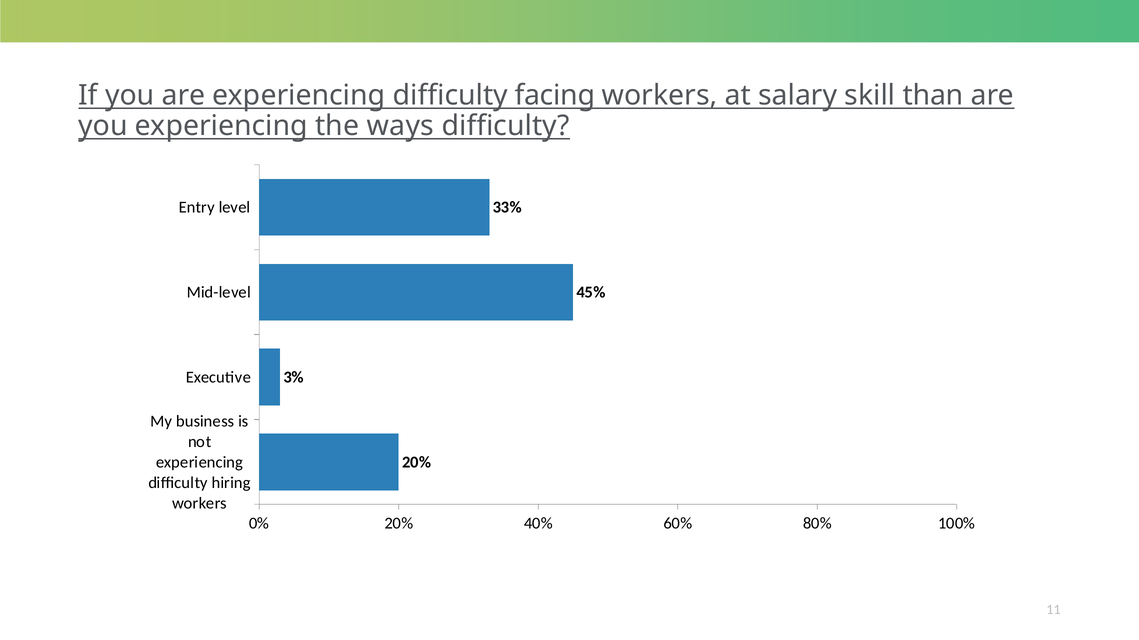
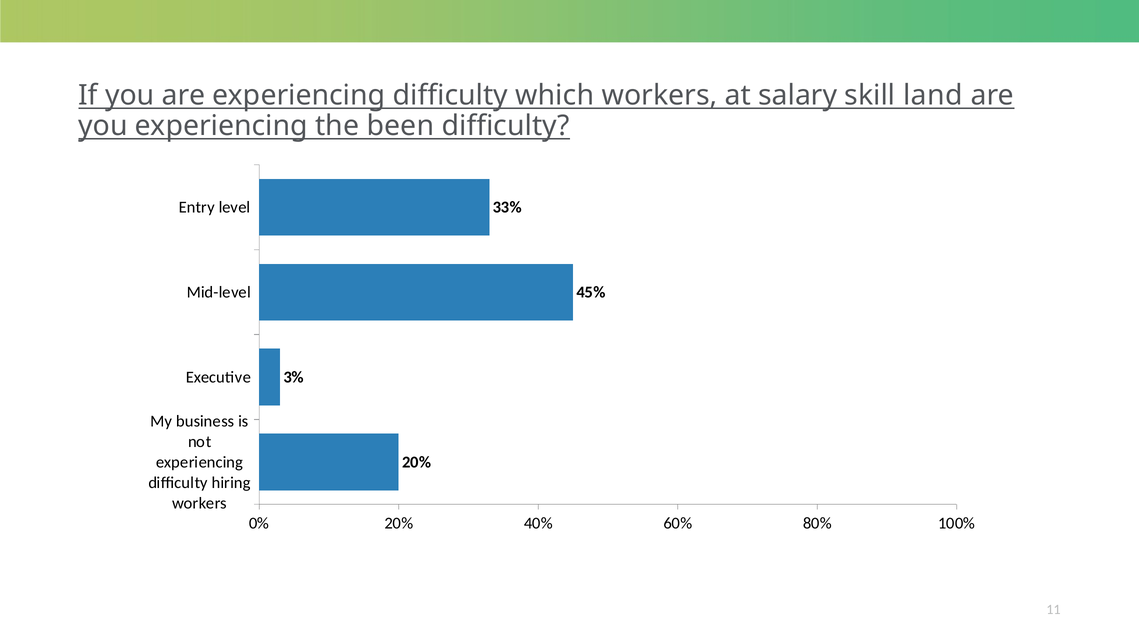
facing: facing -> which
than: than -> land
ways: ways -> been
